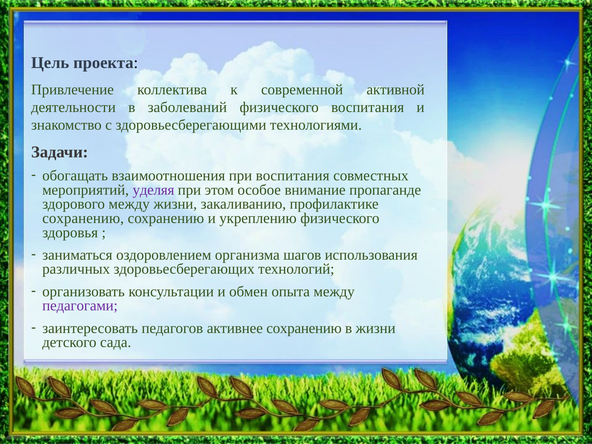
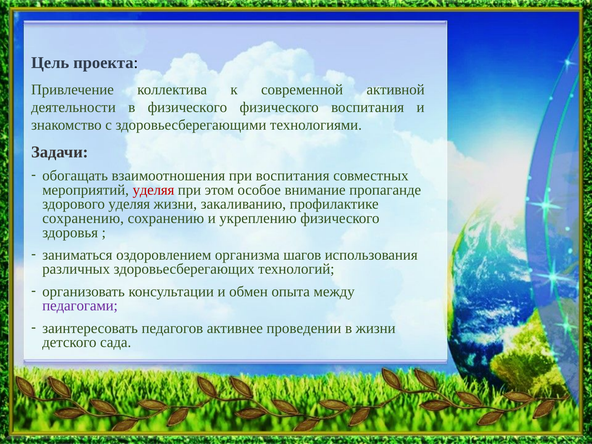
в заболеваний: заболеваний -> физического
уделяя at (153, 190) colour: purple -> red
здорового между: между -> уделяя
активнее сохранению: сохранению -> проведении
